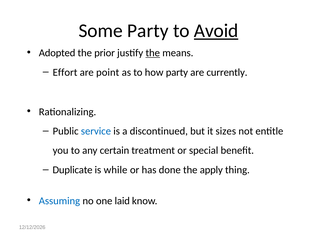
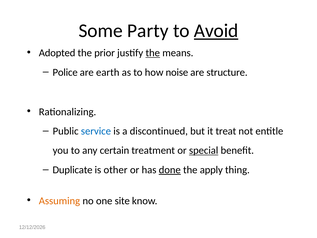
Effort: Effort -> Police
point: point -> earth
how party: party -> noise
currently: currently -> structure
sizes: sizes -> treat
special underline: none -> present
while: while -> other
done underline: none -> present
Assuming colour: blue -> orange
laid: laid -> site
